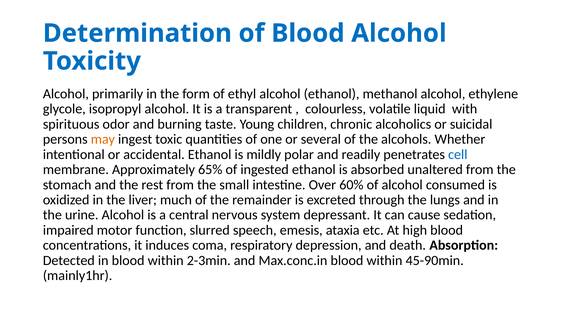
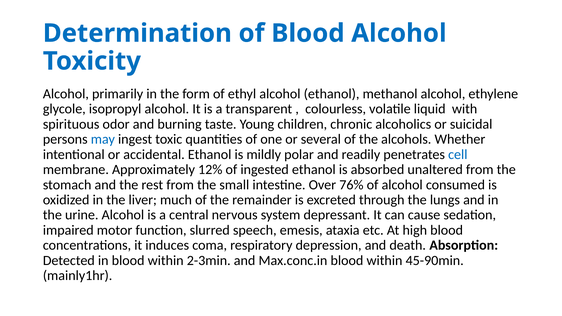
may colour: orange -> blue
65%: 65% -> 12%
60%: 60% -> 76%
